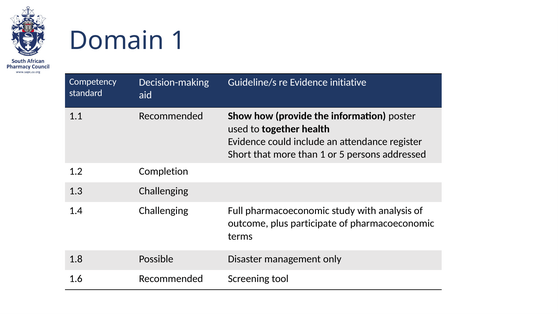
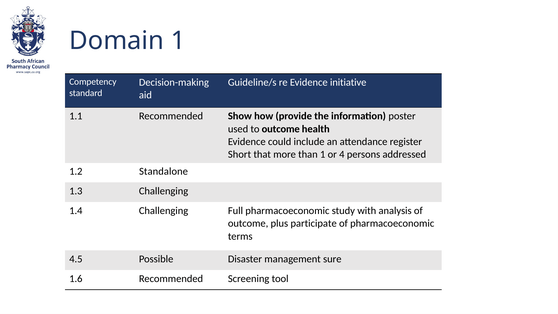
to together: together -> outcome
5: 5 -> 4
Completion: Completion -> Standalone
1.8: 1.8 -> 4.5
only: only -> sure
